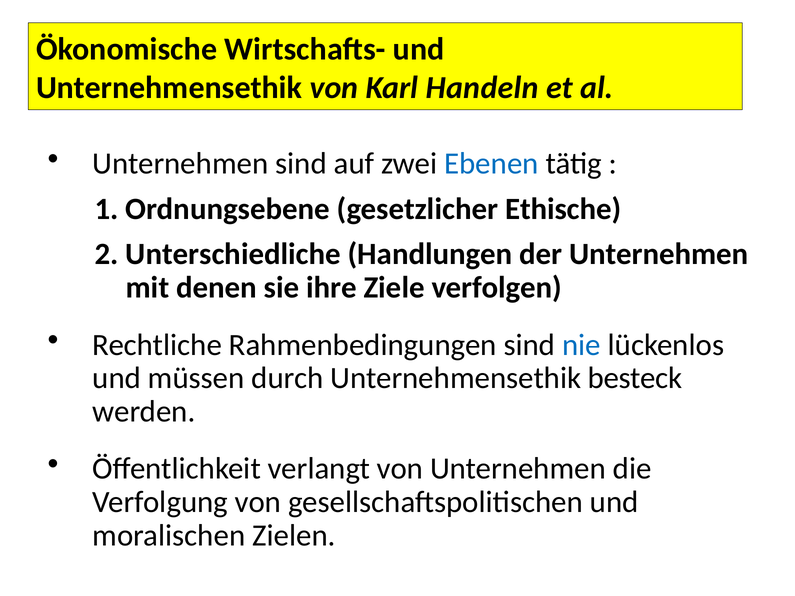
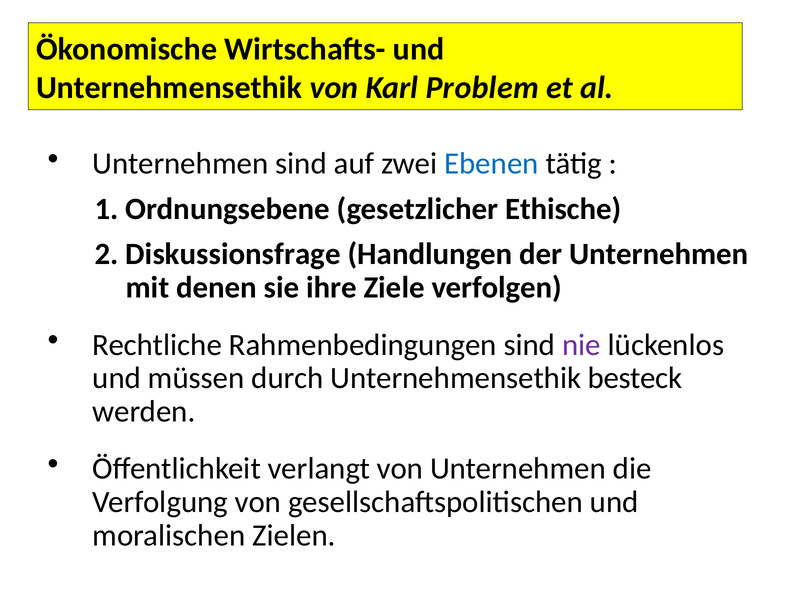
Handeln: Handeln -> Problem
Unterschiedliche: Unterschiedliche -> Diskussionsfrage
nie colour: blue -> purple
